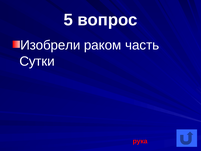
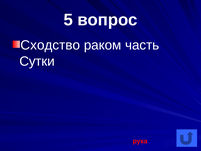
Изобрели: Изобрели -> Сходство
